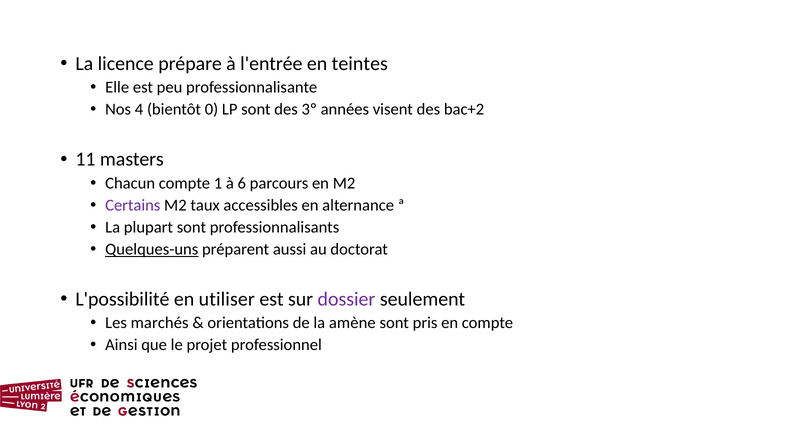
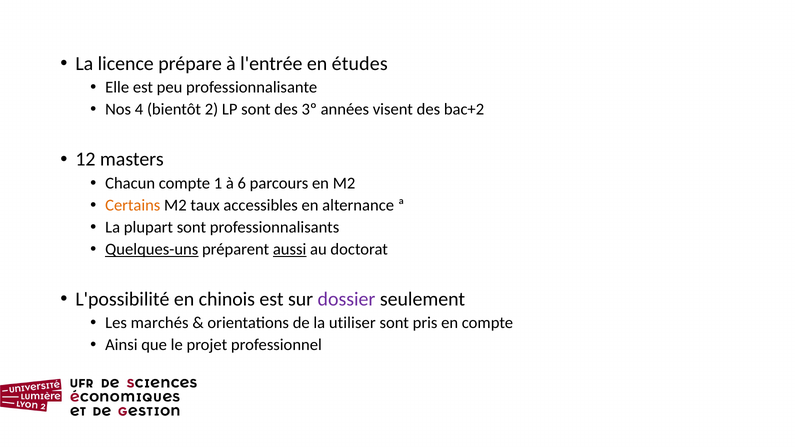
teintes: teintes -> études
0: 0 -> 2
11: 11 -> 12
Certains colour: purple -> orange
aussi underline: none -> present
utiliser: utiliser -> chinois
amène: amène -> utiliser
